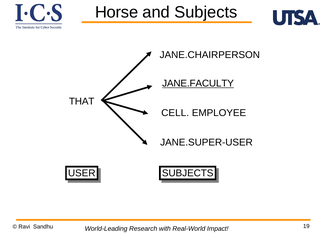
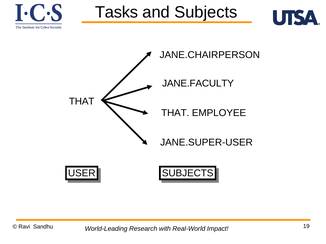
Horse: Horse -> Tasks
JANE.FACULTY underline: present -> none
CELL at (175, 113): CELL -> THAT
